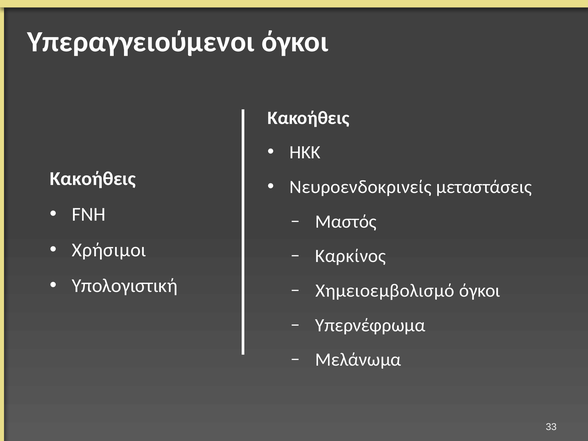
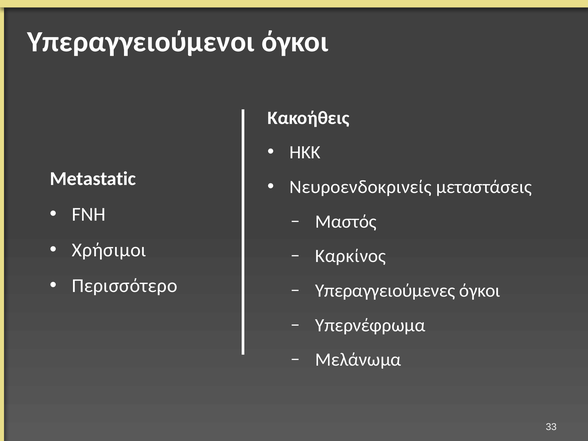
Κακοήθεις at (93, 179): Κακοήθεις -> Metastatic
Υπολογιστική: Υπολογιστική -> Περισσότερο
Χημειοεμβολισμό: Χημειοεμβολισμό -> Υπεραγγειούμενες
